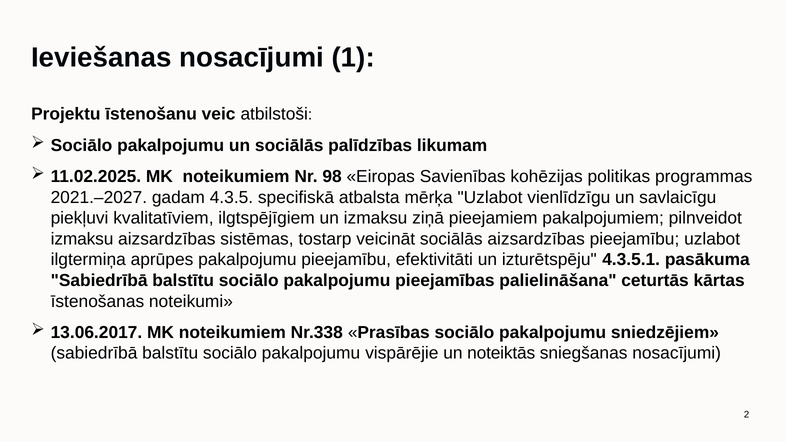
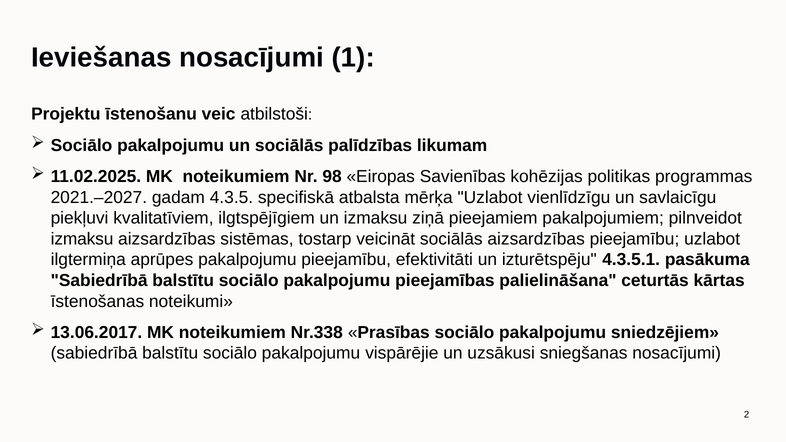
noteiktās: noteiktās -> uzsākusi
